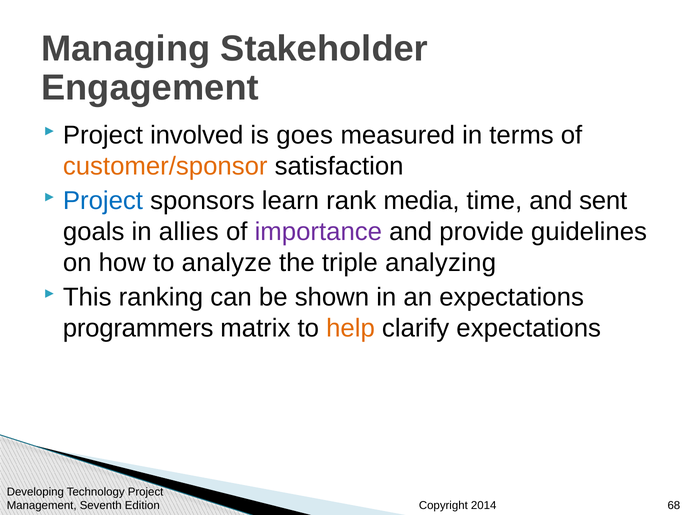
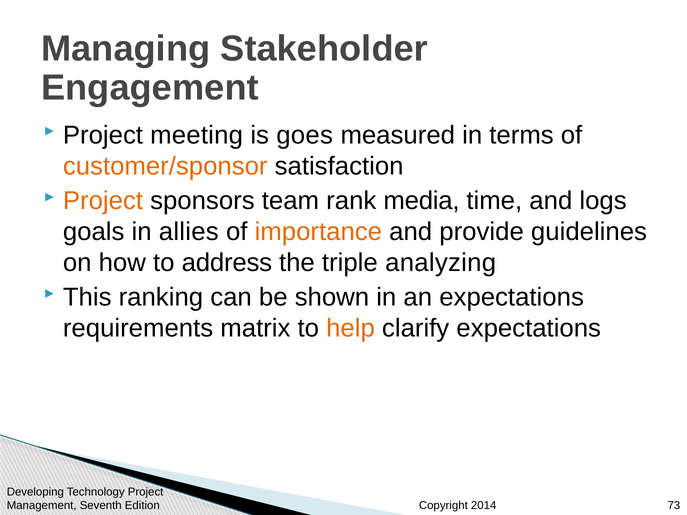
involved: involved -> meeting
Project at (103, 201) colour: blue -> orange
learn: learn -> team
sent: sent -> logs
importance colour: purple -> orange
analyze: analyze -> address
programmers: programmers -> requirements
68: 68 -> 73
